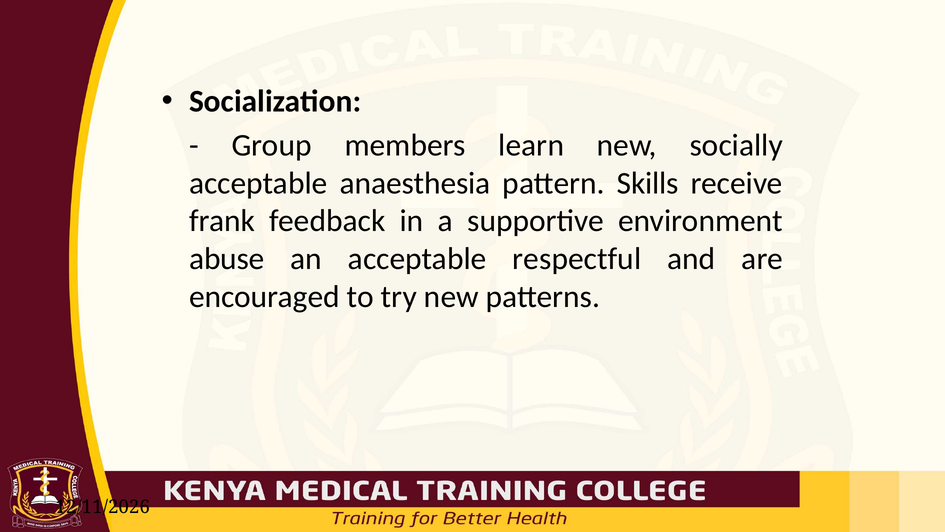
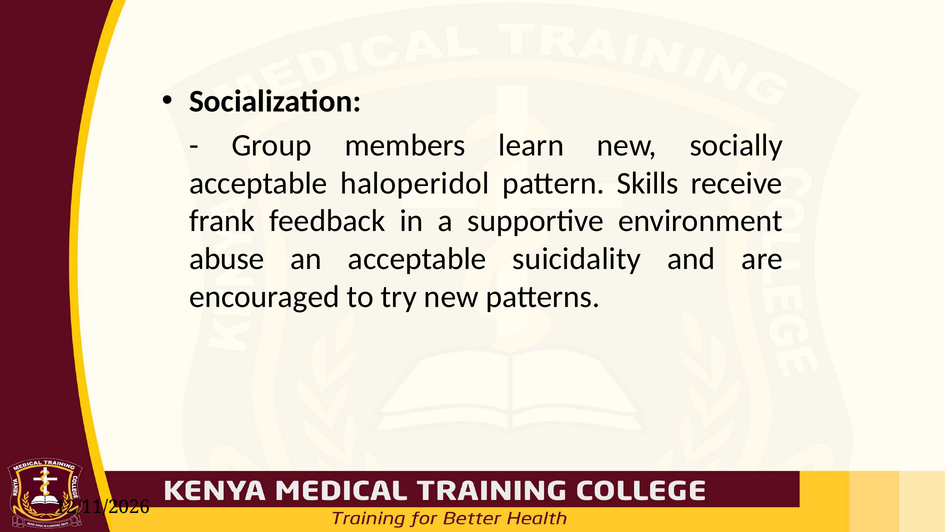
anaesthesia: anaesthesia -> haloperidol
respectful: respectful -> suicidality
